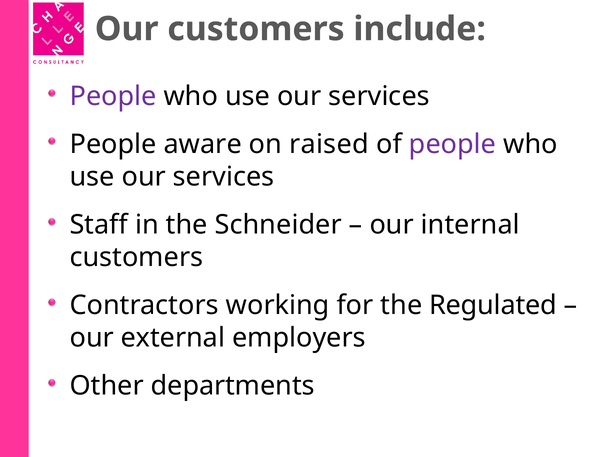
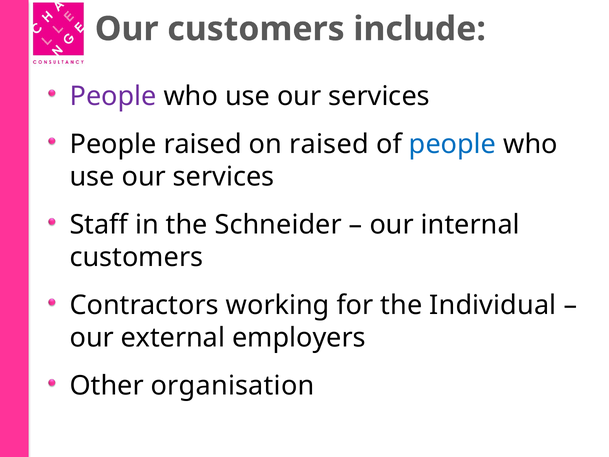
People aware: aware -> raised
people at (453, 144) colour: purple -> blue
Regulated: Regulated -> Individual
departments: departments -> organisation
